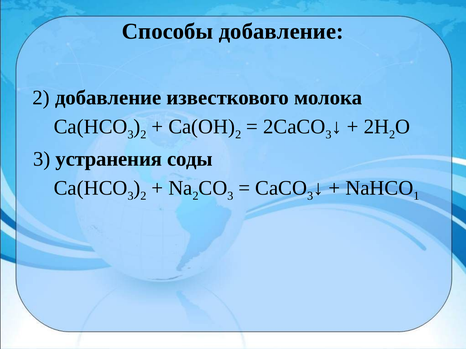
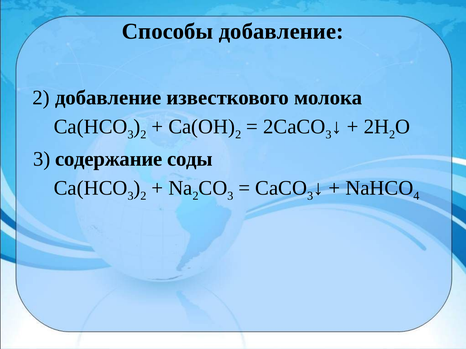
устранения: устранения -> содержание
1: 1 -> 4
